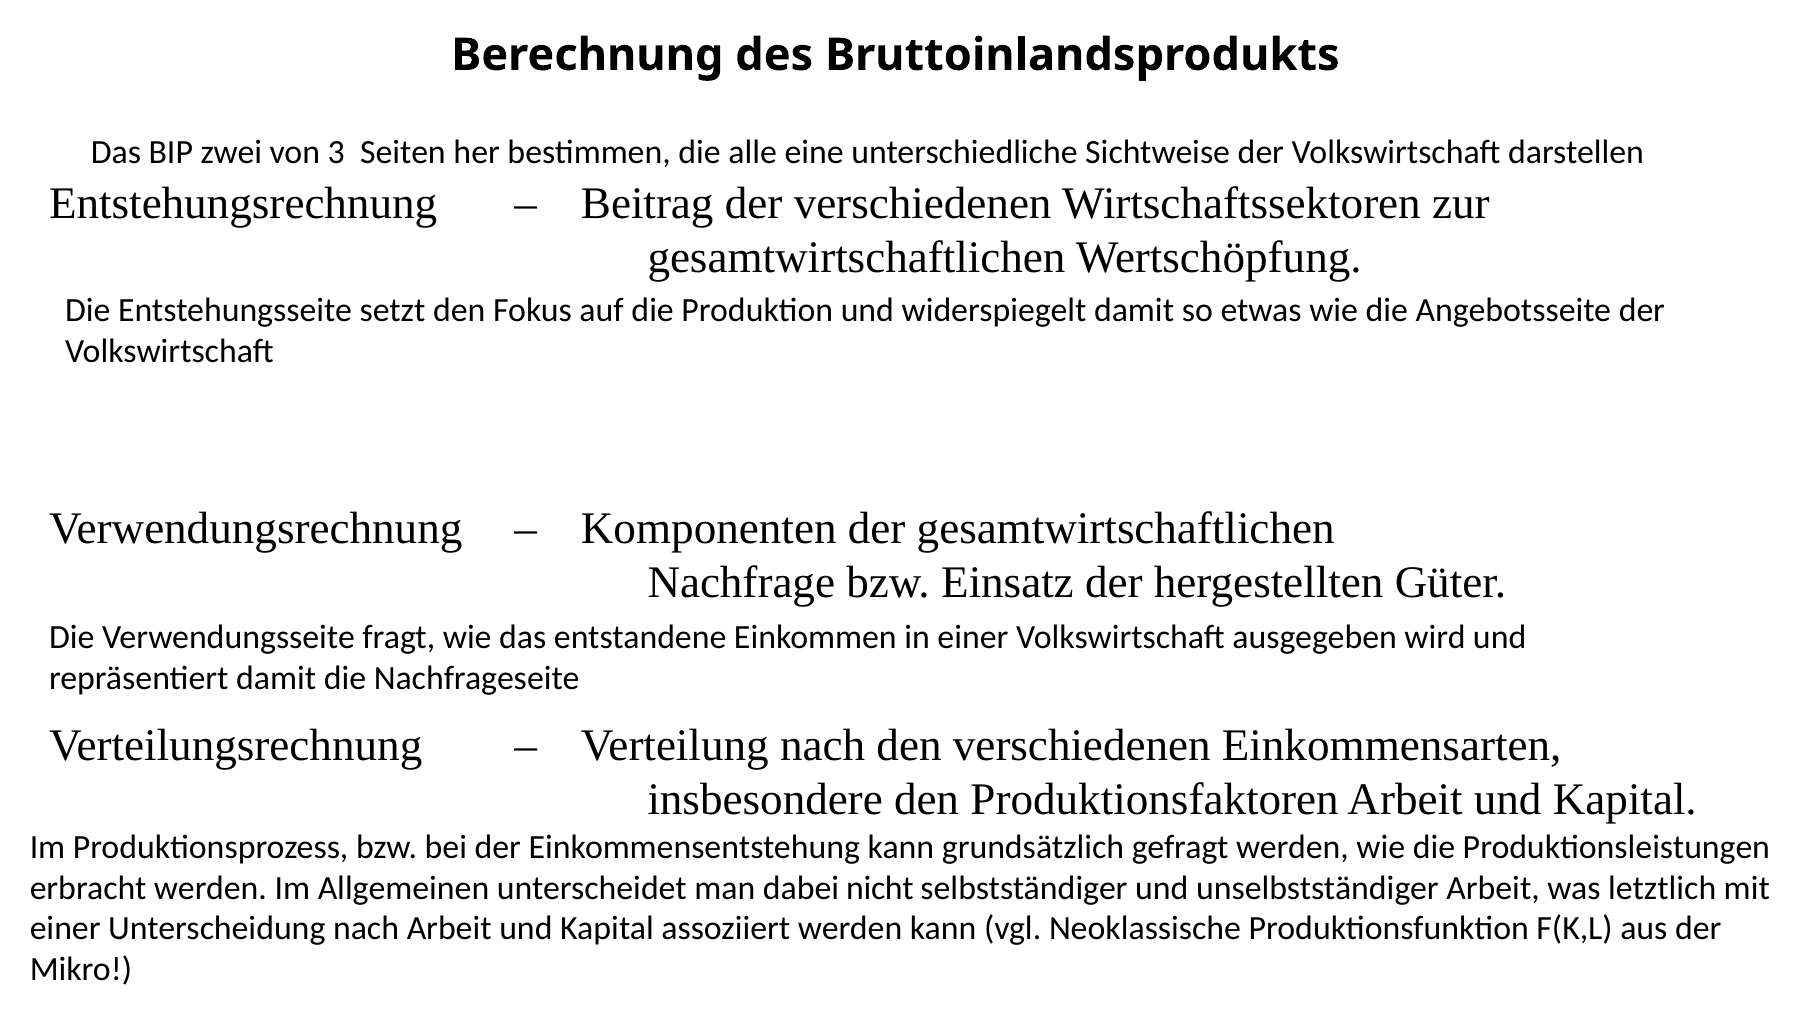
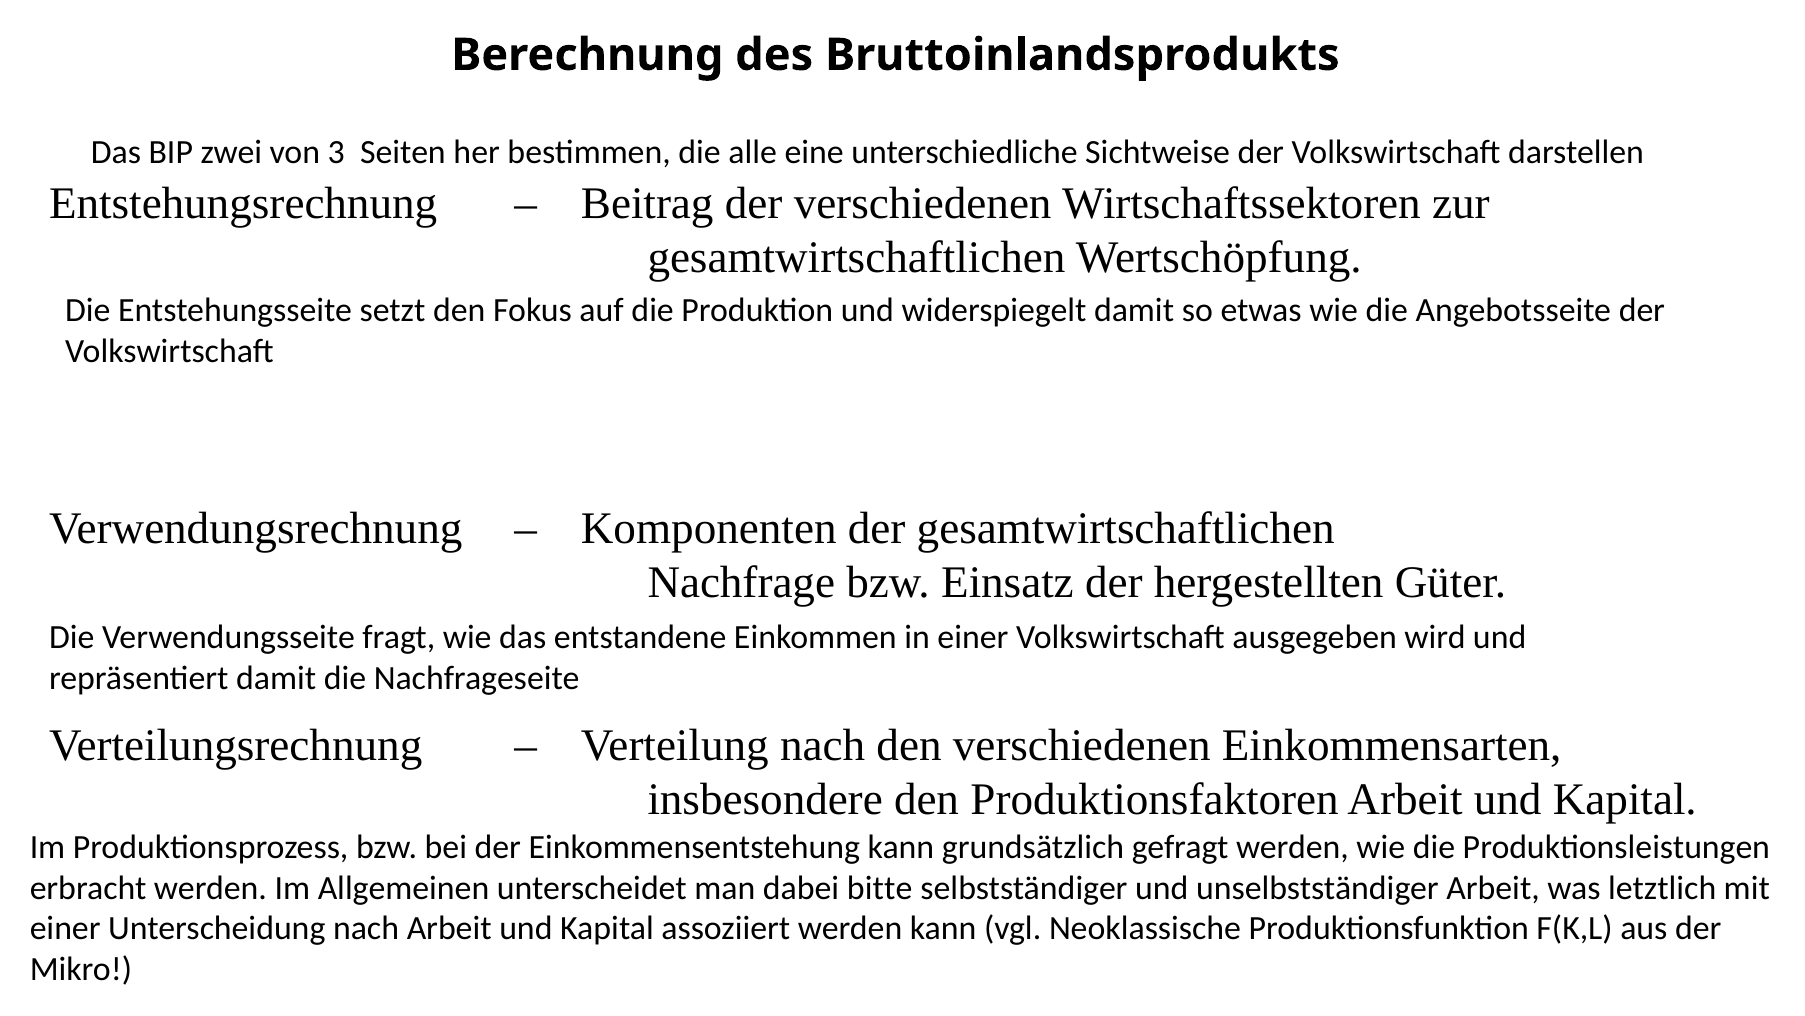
nicht: nicht -> bitte
